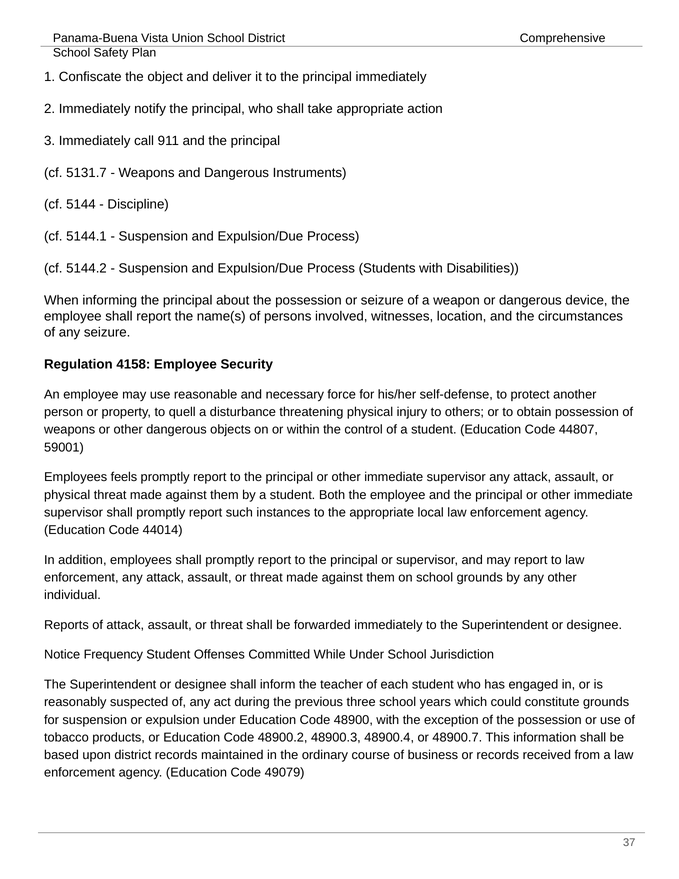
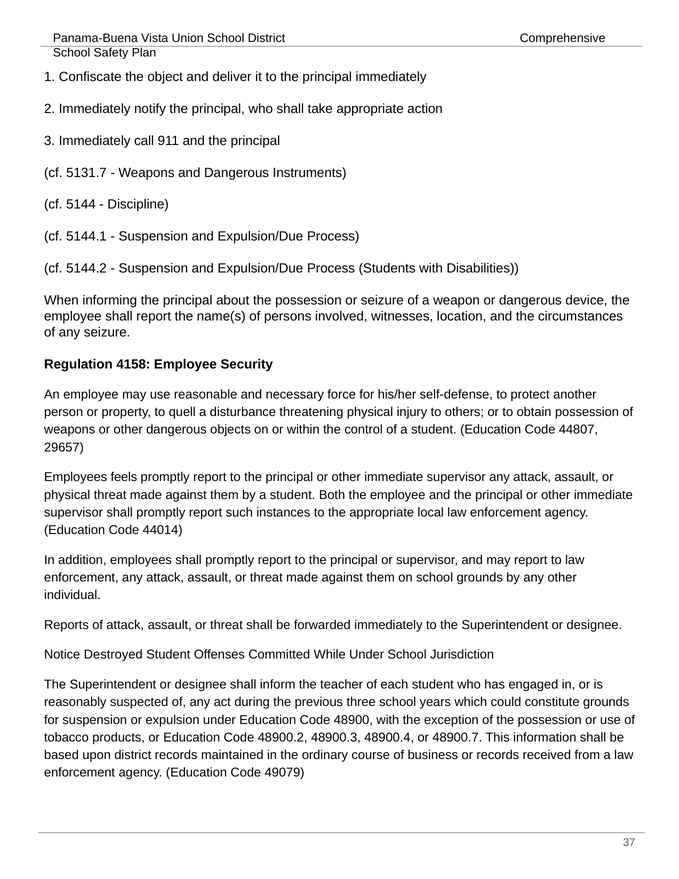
59001: 59001 -> 29657
Frequency: Frequency -> Destroyed
